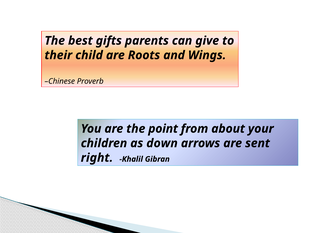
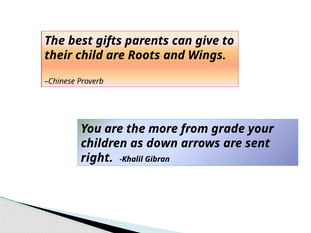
point: point -> more
about: about -> grade
